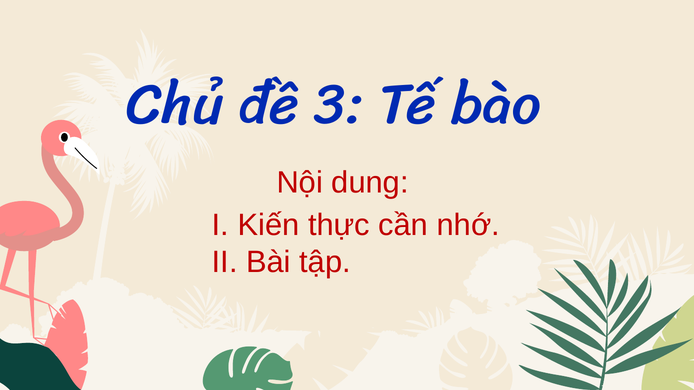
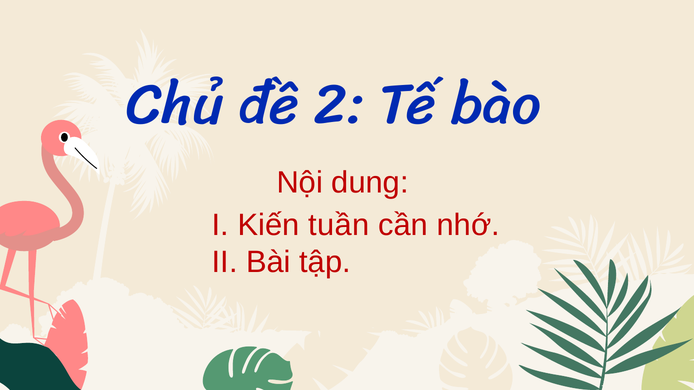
3: 3 -> 2
thực: thực -> tuần
